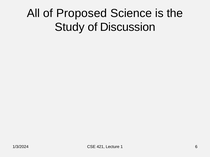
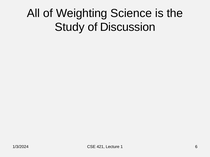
Proposed: Proposed -> Weighting
